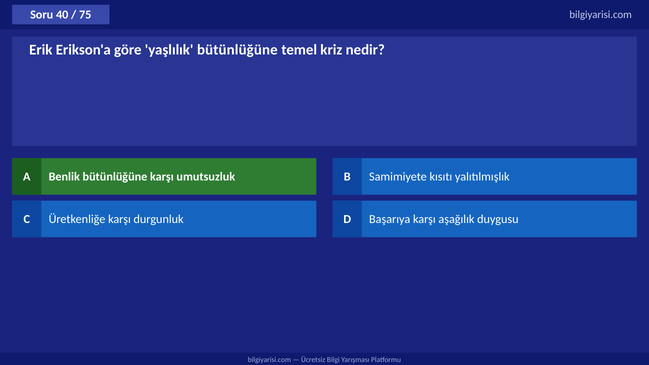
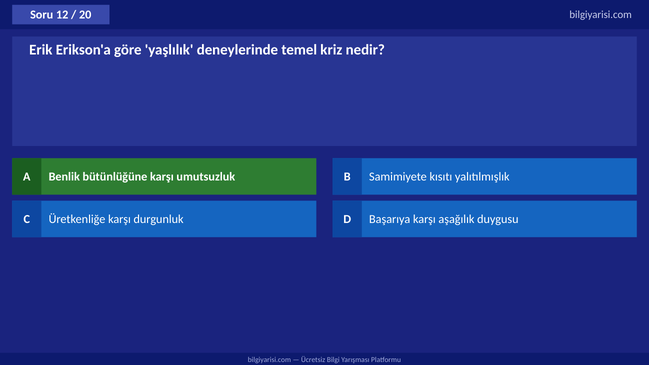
40: 40 -> 12
75: 75 -> 20
yaşlılık bütünlüğüne: bütünlüğüne -> deneylerinde
